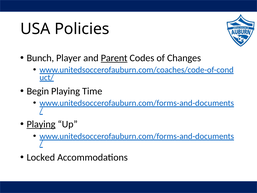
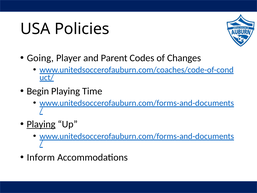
Bunch: Bunch -> Going
Parent underline: present -> none
Locked: Locked -> Inform
